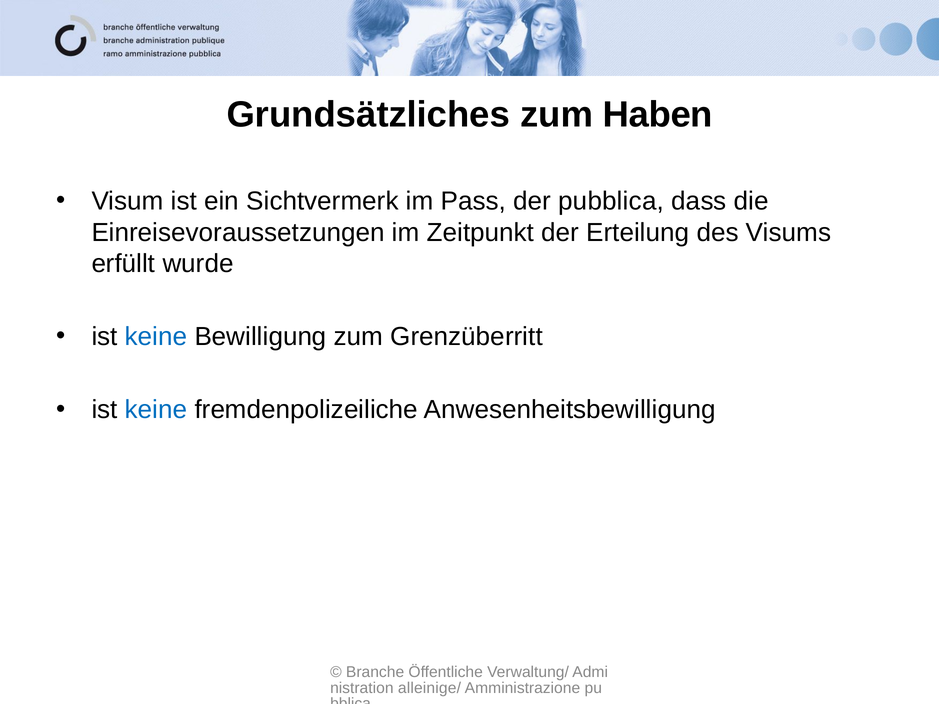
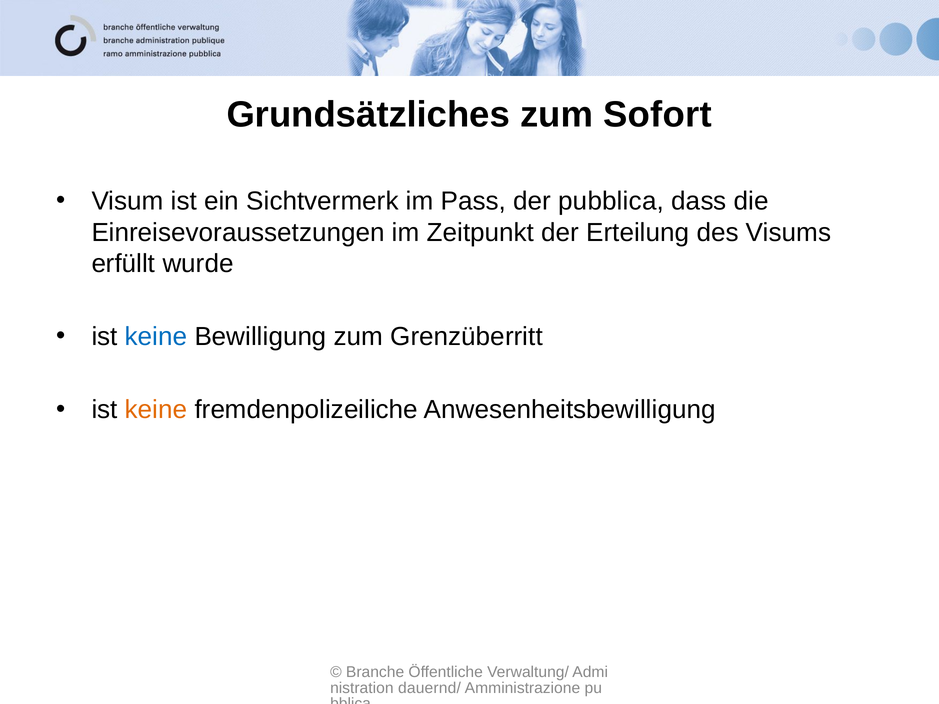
Haben: Haben -> Sofort
keine at (156, 410) colour: blue -> orange
alleinige/: alleinige/ -> dauernd/
